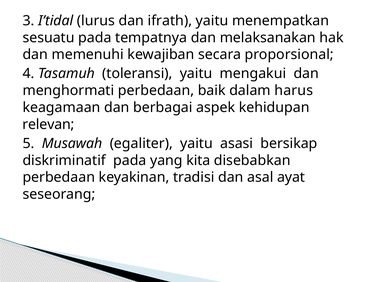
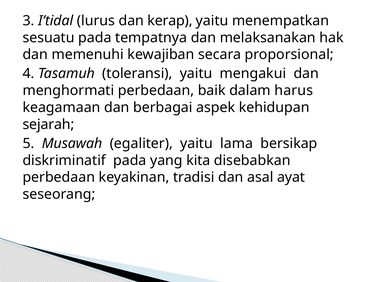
ifrath: ifrath -> kerap
relevan: relevan -> sejarah
asasi: asasi -> lama
